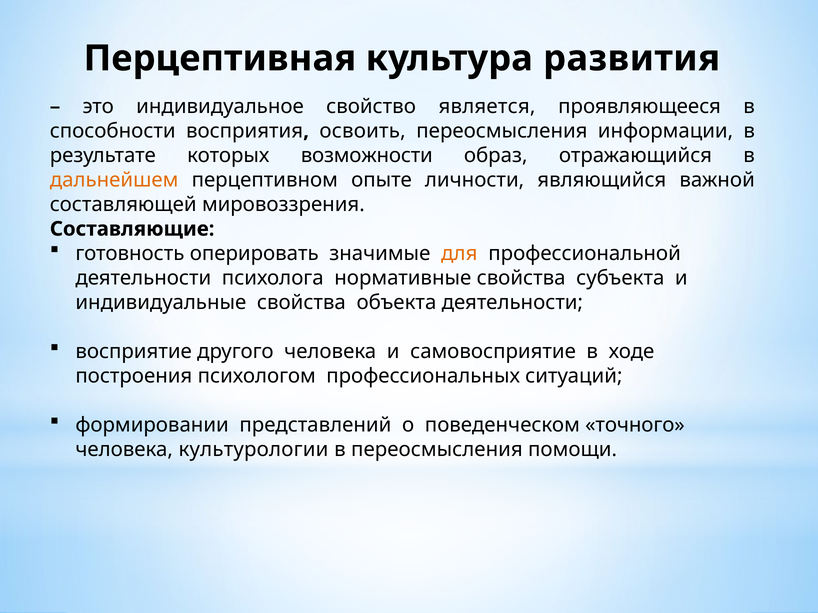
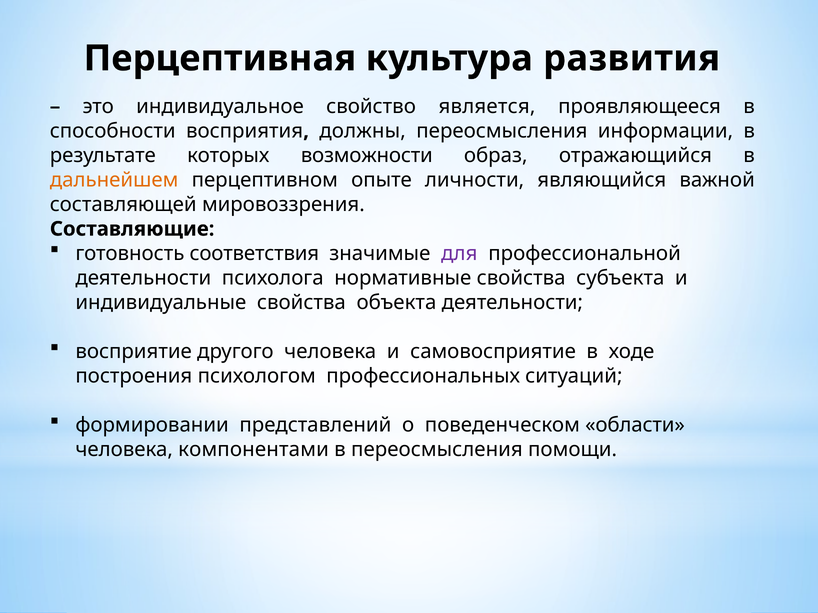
освоить: освоить -> должны
оперировать: оперировать -> соответствия
для colour: orange -> purple
точного: точного -> области
культурологии: культурологии -> компонентами
